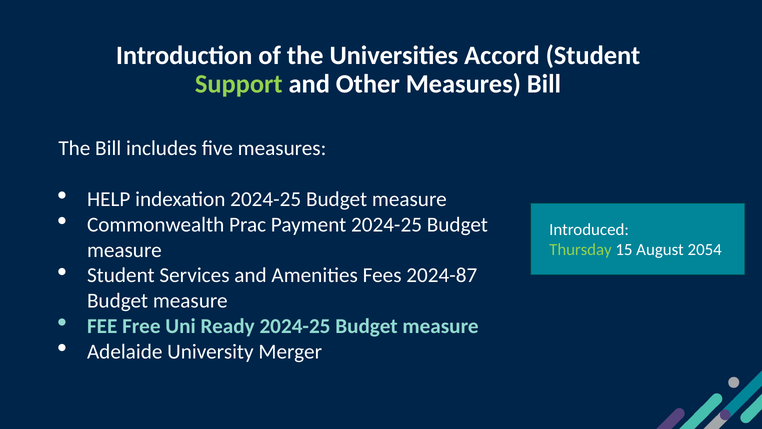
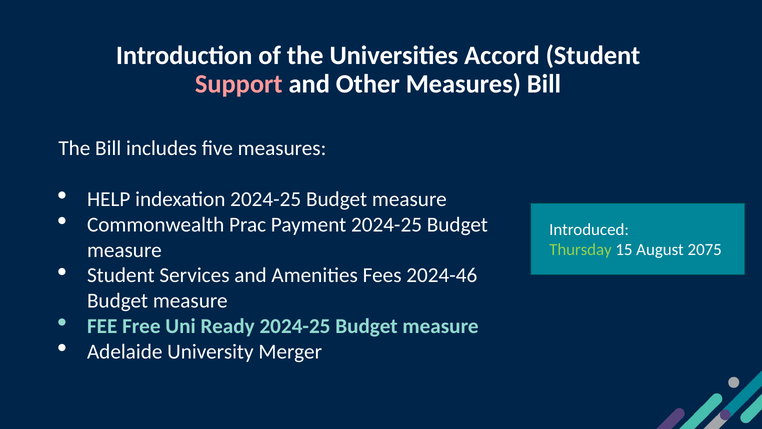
Support colour: light green -> pink
2054: 2054 -> 2075
2024-87: 2024-87 -> 2024-46
